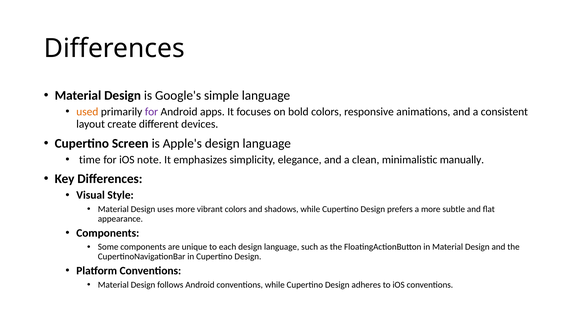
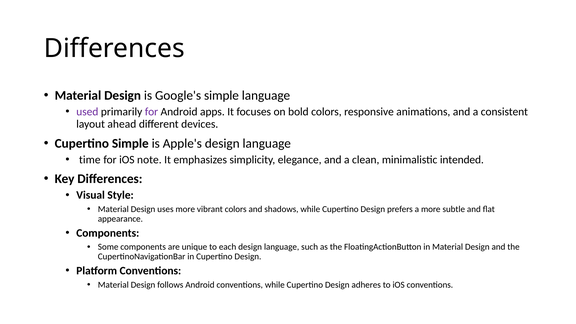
used colour: orange -> purple
create: create -> ahead
Cupertino Screen: Screen -> Simple
manually: manually -> intended
